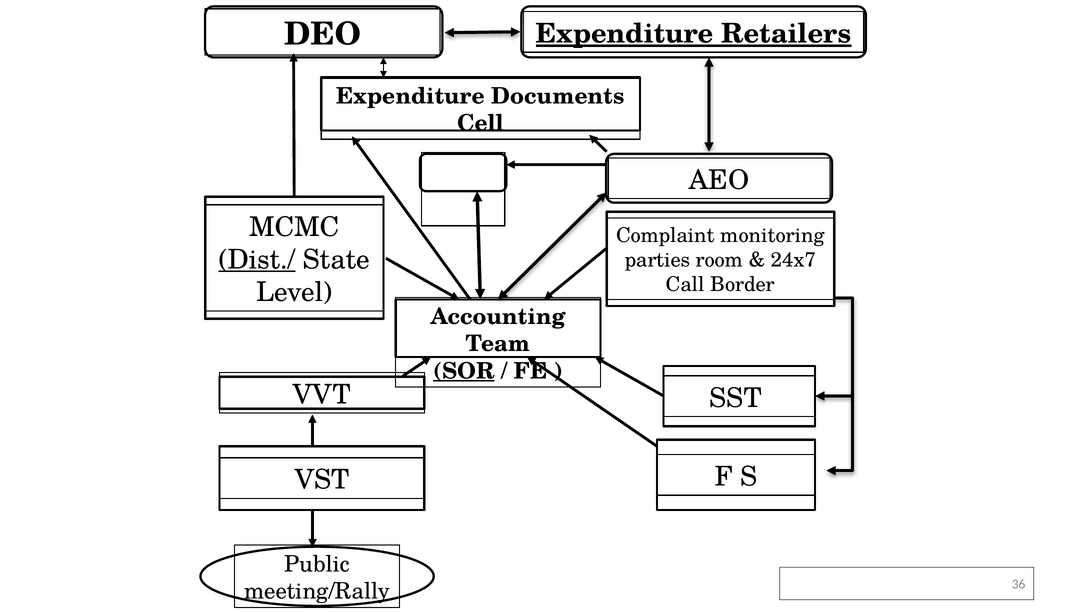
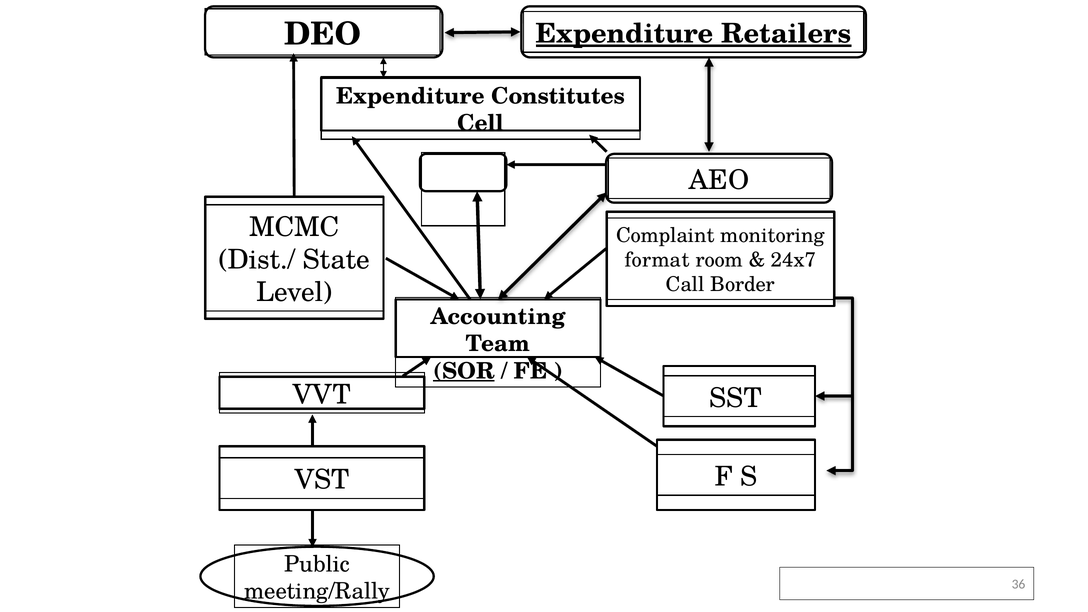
Documents: Documents -> Constitutes
Dist./ underline: present -> none
parties: parties -> format
